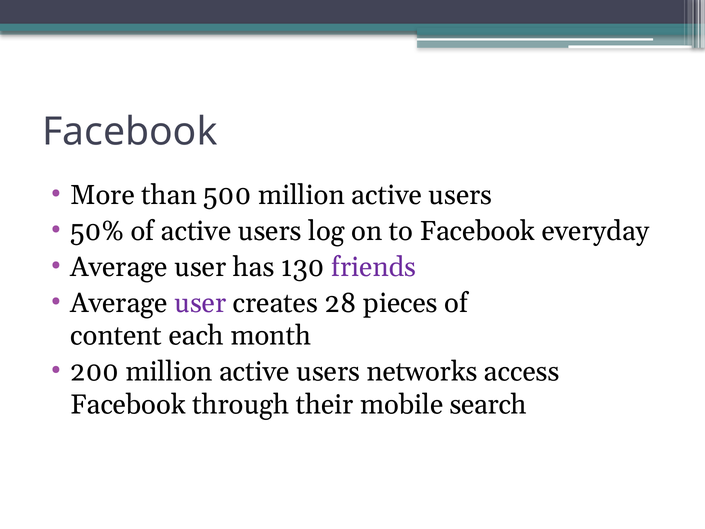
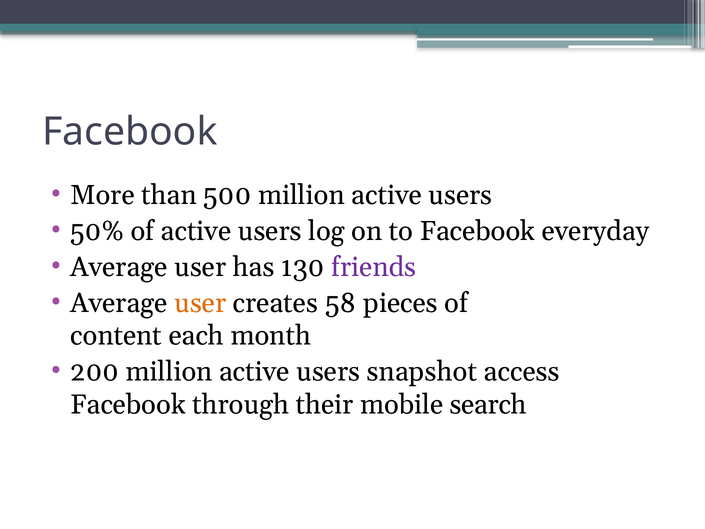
user at (200, 303) colour: purple -> orange
28: 28 -> 58
networks: networks -> snapshot
